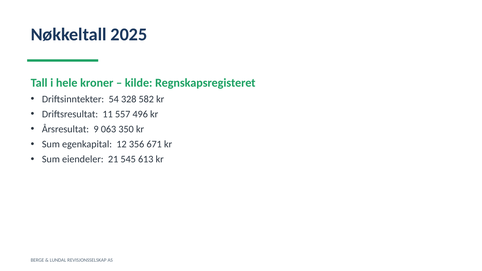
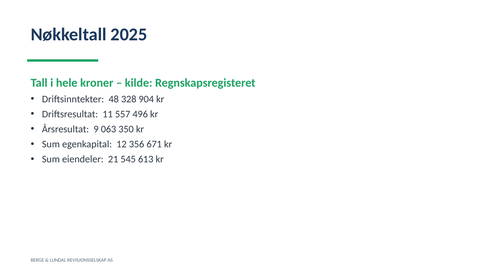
54: 54 -> 48
582: 582 -> 904
